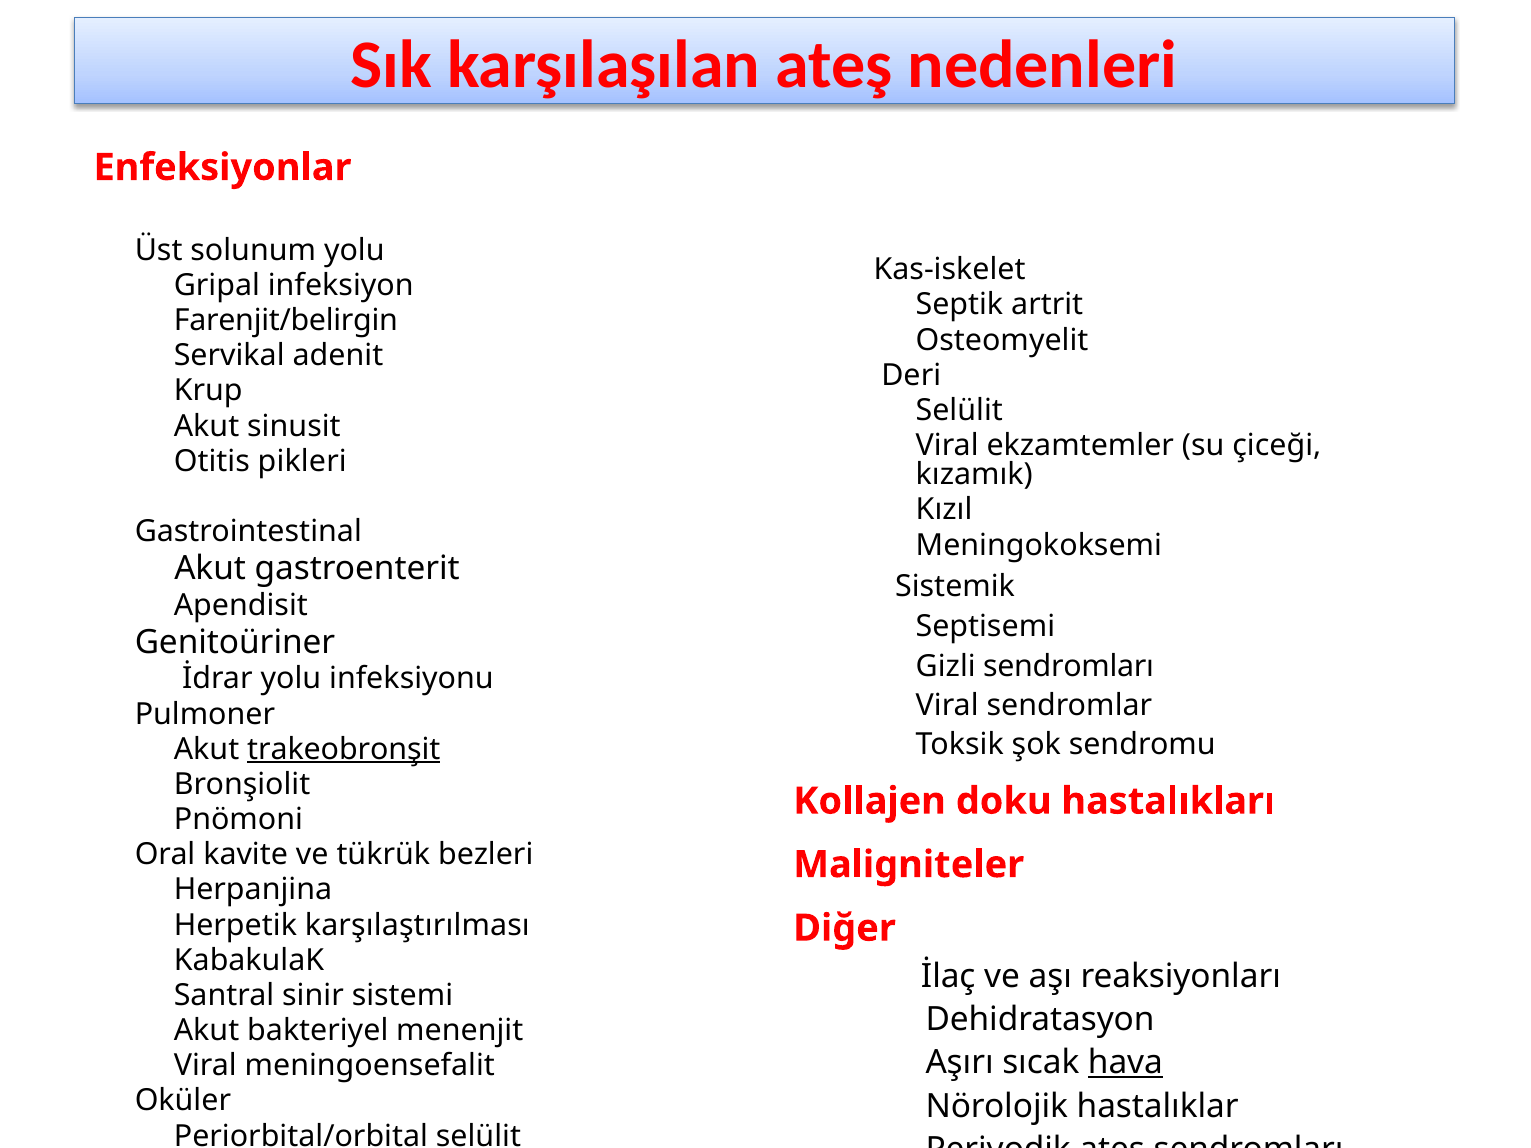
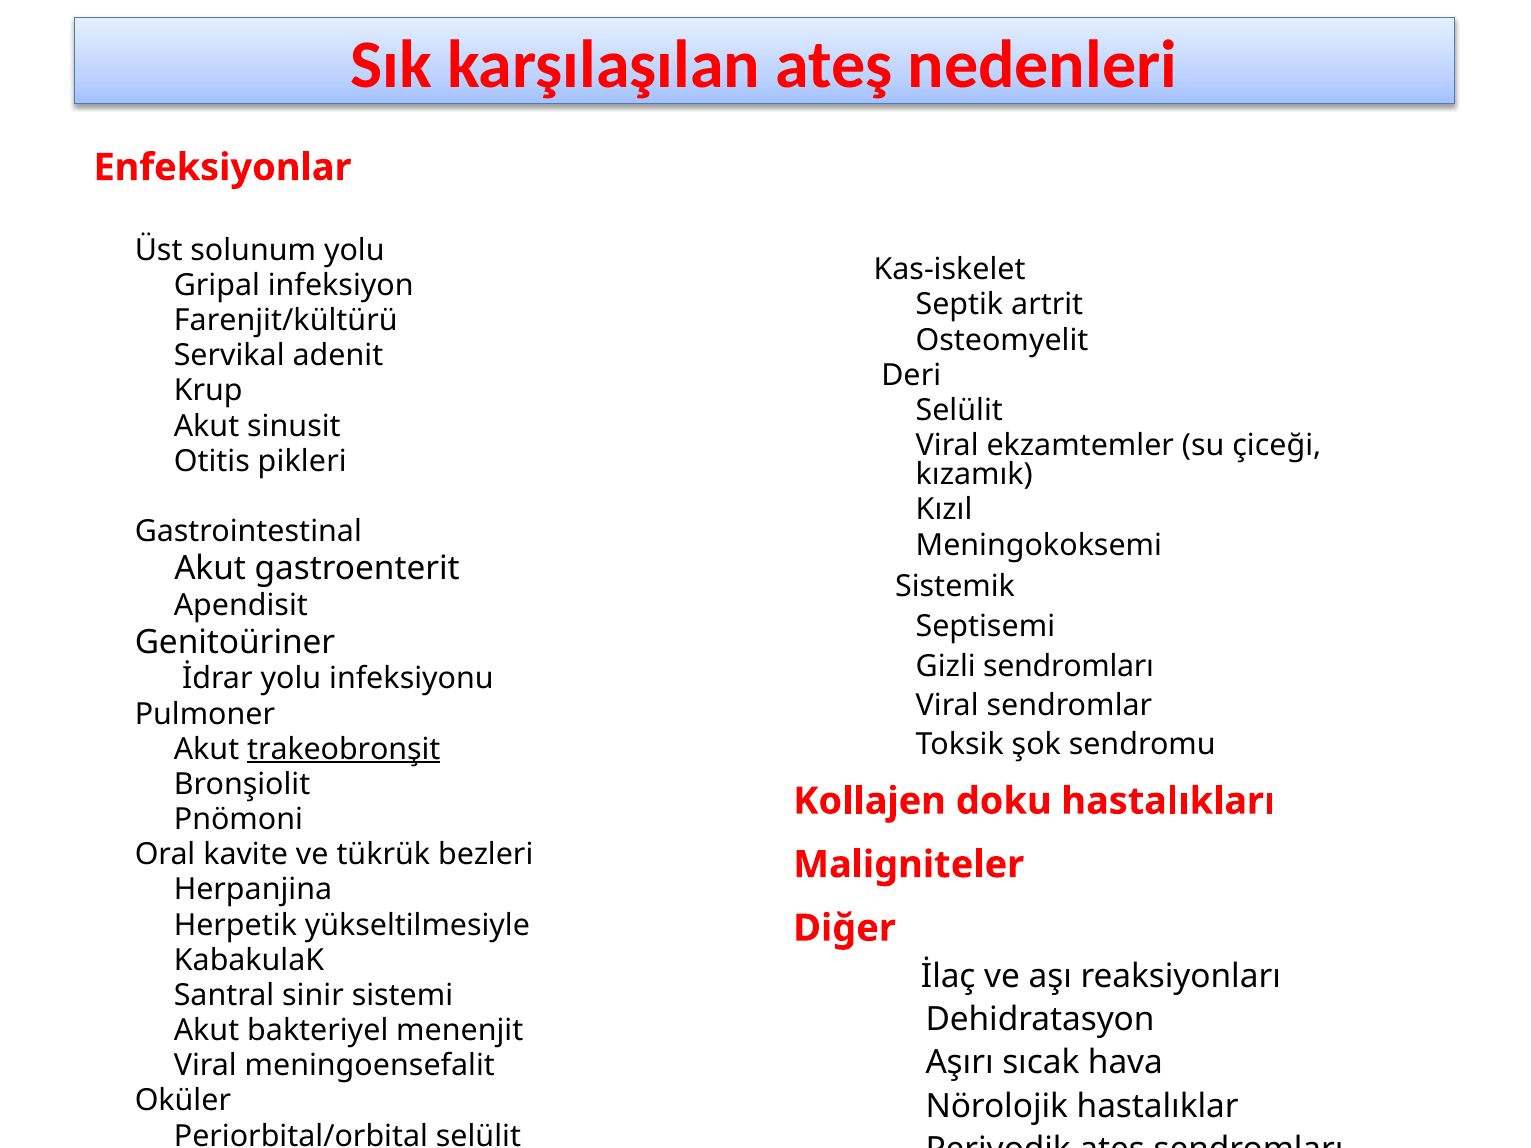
Farenjit/belirgin: Farenjit/belirgin -> Farenjit/kültürü
karşılaştırılması: karşılaştırılması -> yükseltilmesiyle
hava underline: present -> none
